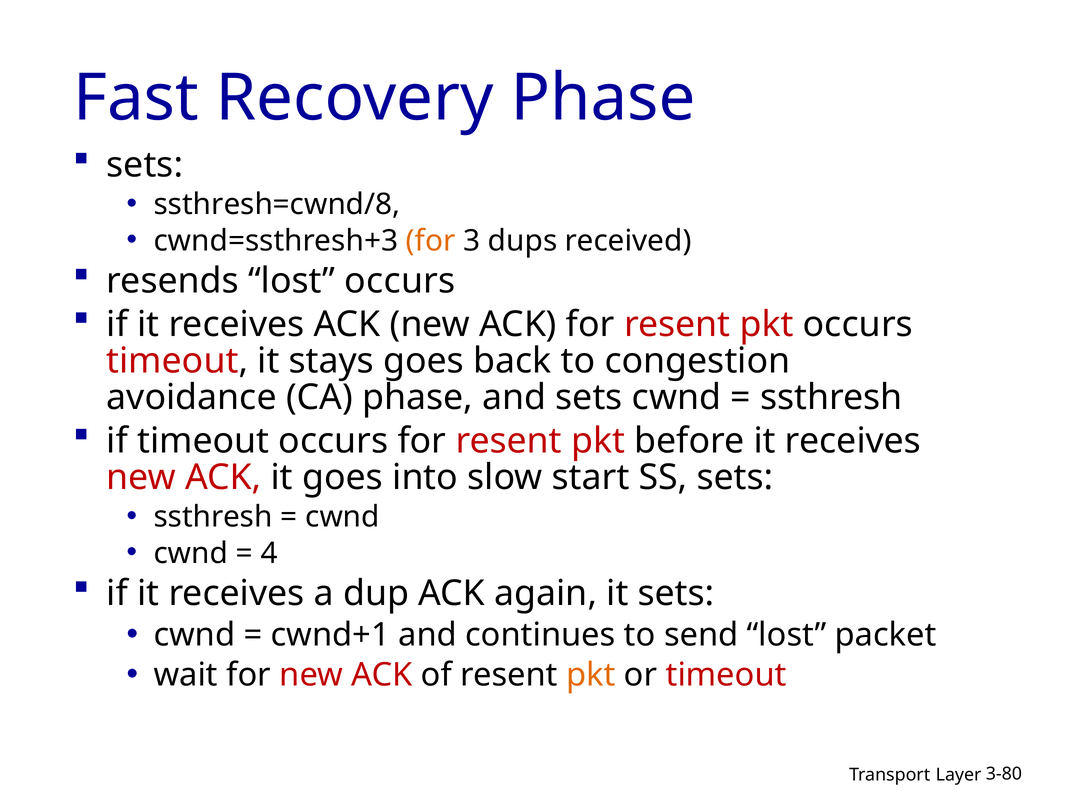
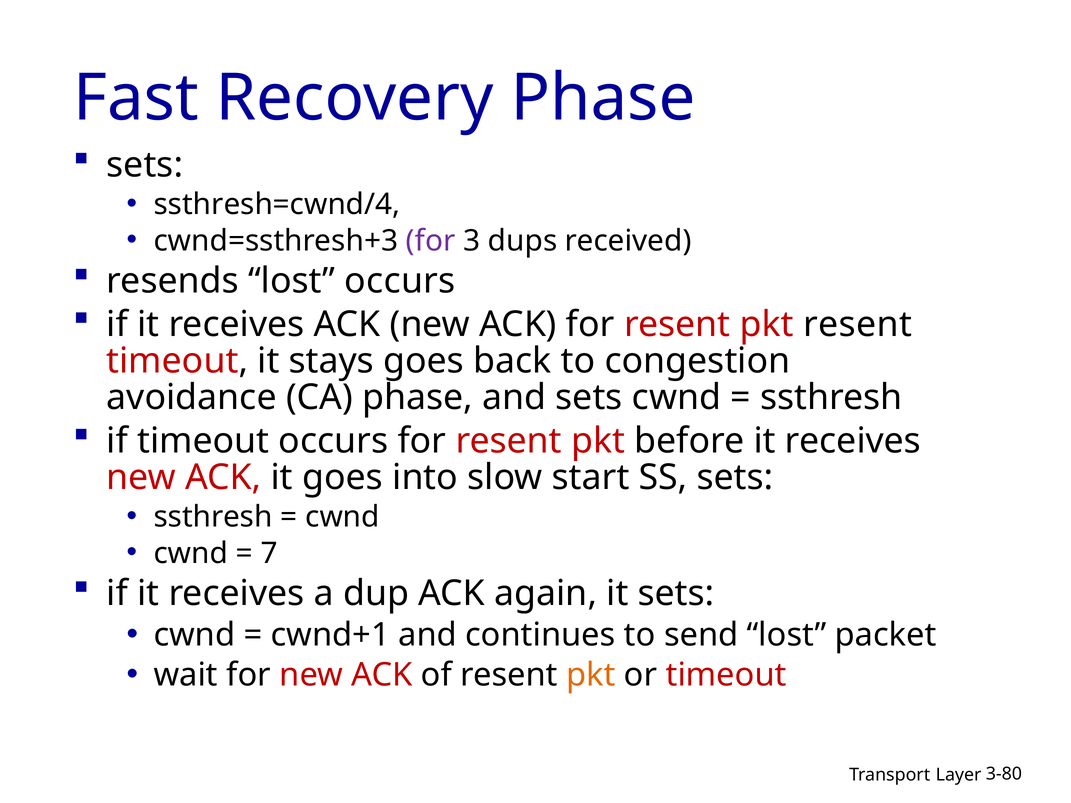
ssthresh=cwnd/8: ssthresh=cwnd/8 -> ssthresh=cwnd/4
for at (431, 241) colour: orange -> purple
pkt occurs: occurs -> resent
4: 4 -> 7
